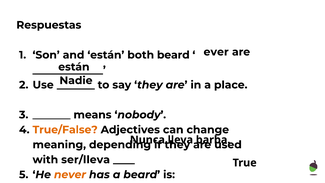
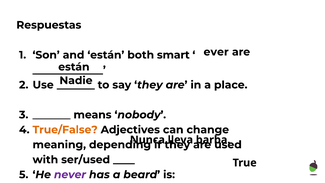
both beard: beard -> smart
ser/lleva: ser/lleva -> ser/used
never colour: orange -> purple
